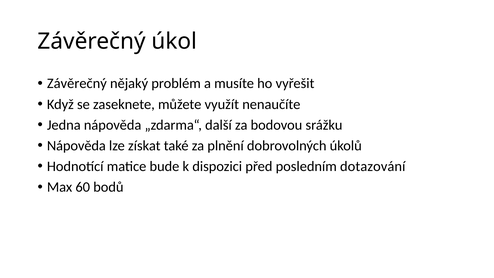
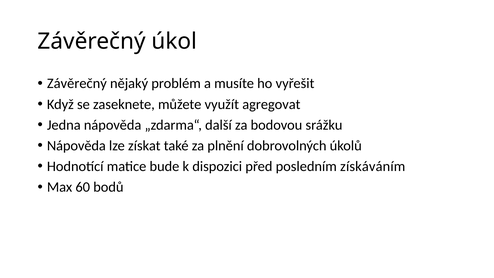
nenaučíte: nenaučíte -> agregovat
dotazování: dotazování -> získáváním
